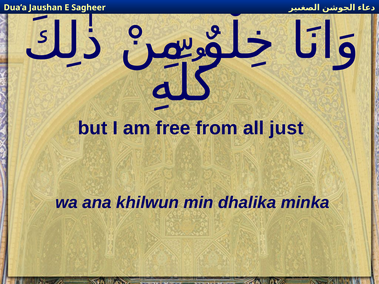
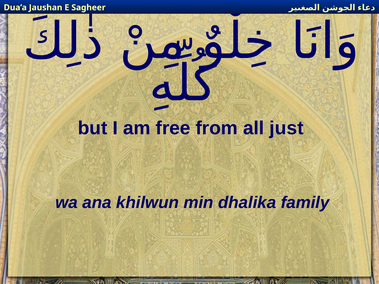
minka: minka -> family
